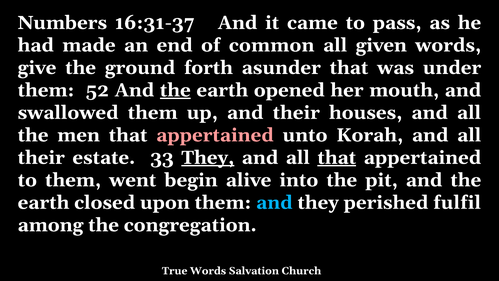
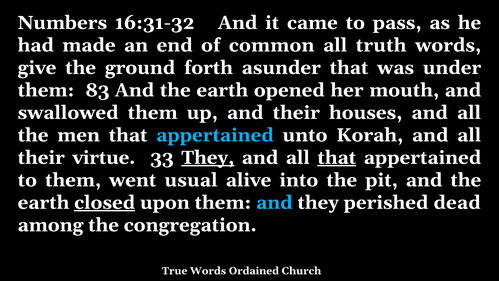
16:31-37: 16:31-37 -> 16:31-32
given: given -> truth
52: 52 -> 83
the at (175, 90) underline: present -> none
appertained at (215, 135) colour: pink -> light blue
estate: estate -> virtue
begin: begin -> usual
closed underline: none -> present
fulfil: fulfil -> dead
Salvation: Salvation -> Ordained
